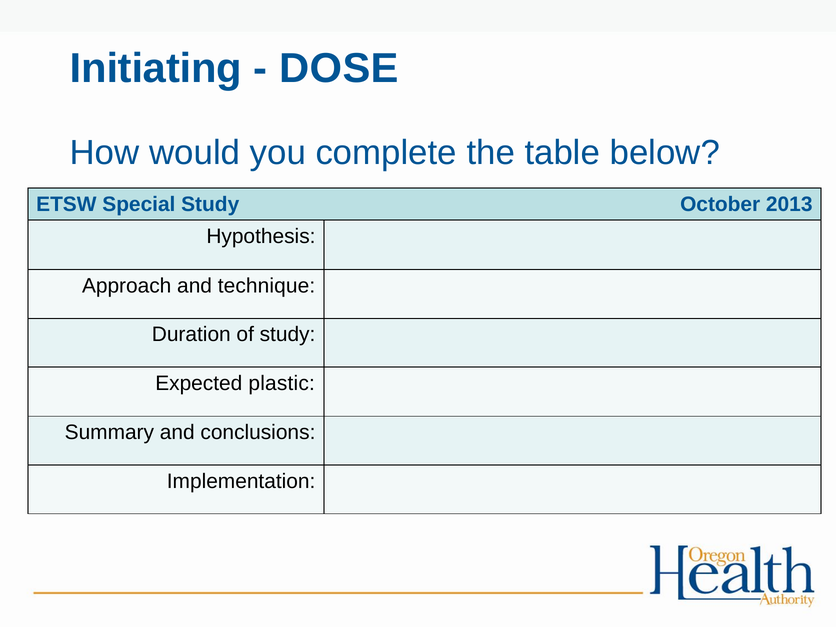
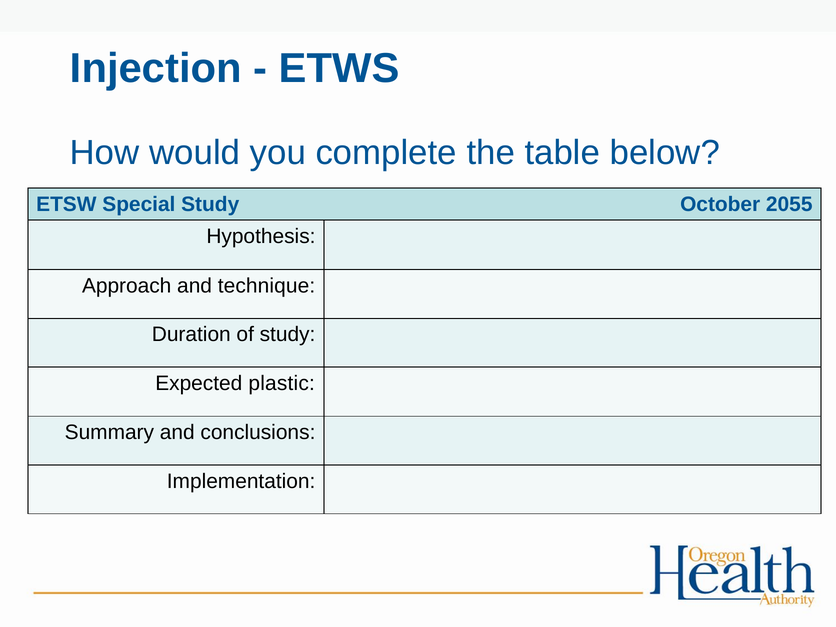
Initiating: Initiating -> Injection
DOSE: DOSE -> ETWS
2013: 2013 -> 2055
